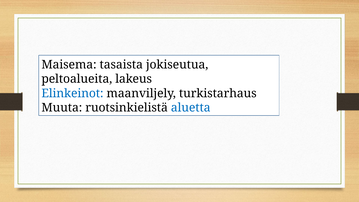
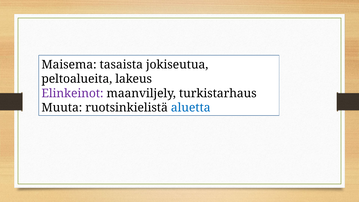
Elinkeinot colour: blue -> purple
